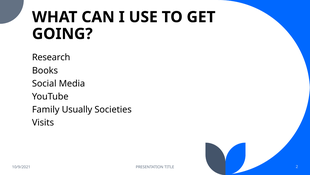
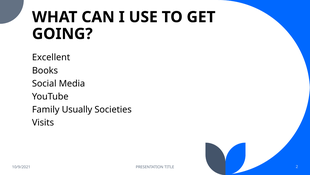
Research: Research -> Excellent
